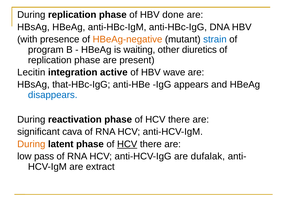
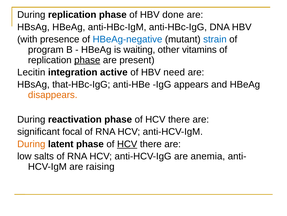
HBeAg-negative colour: orange -> blue
diuretics: diuretics -> vitamins
phase at (87, 60) underline: none -> present
wave: wave -> need
disappears colour: blue -> orange
cava: cava -> focal
pass: pass -> salts
dufalak: dufalak -> anemia
extract: extract -> raising
